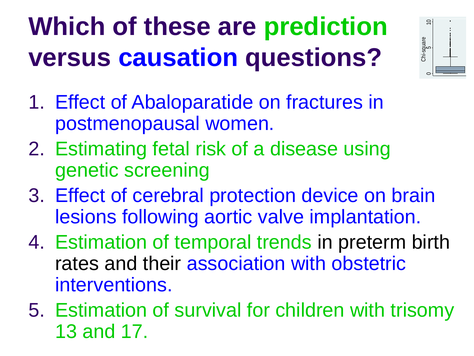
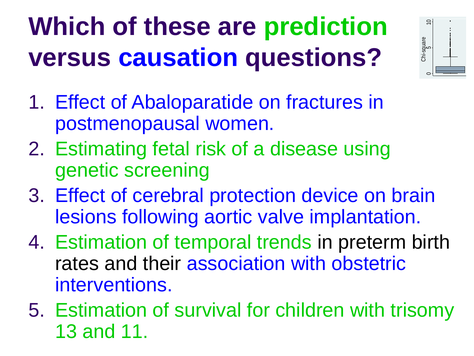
17: 17 -> 11
